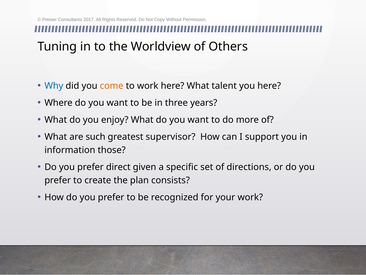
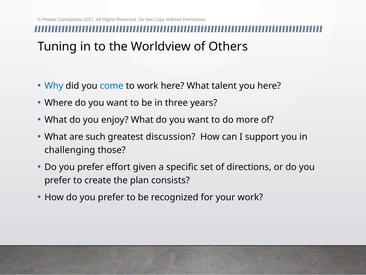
come colour: orange -> blue
supervisor: supervisor -> discussion
information: information -> challenging
direct: direct -> effort
